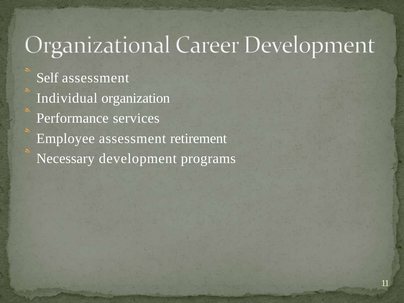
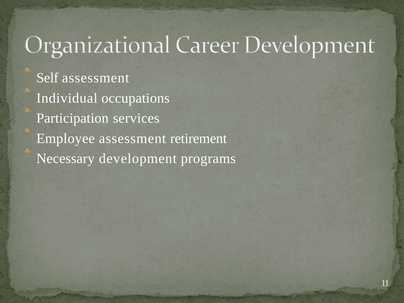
organization: organization -> occupations
Performance: Performance -> Participation
